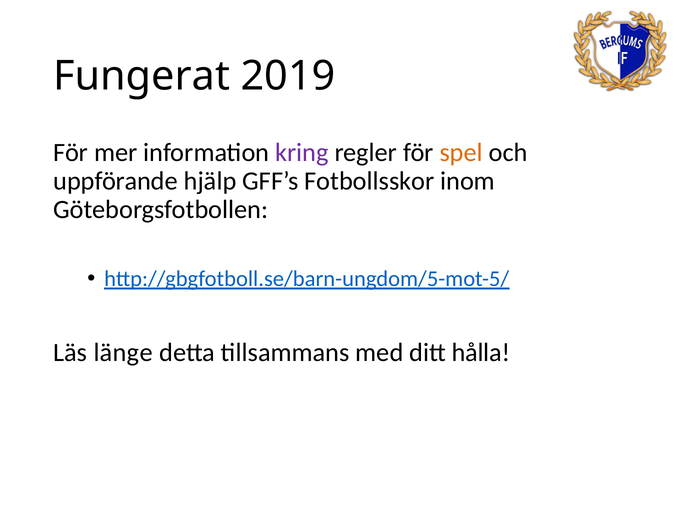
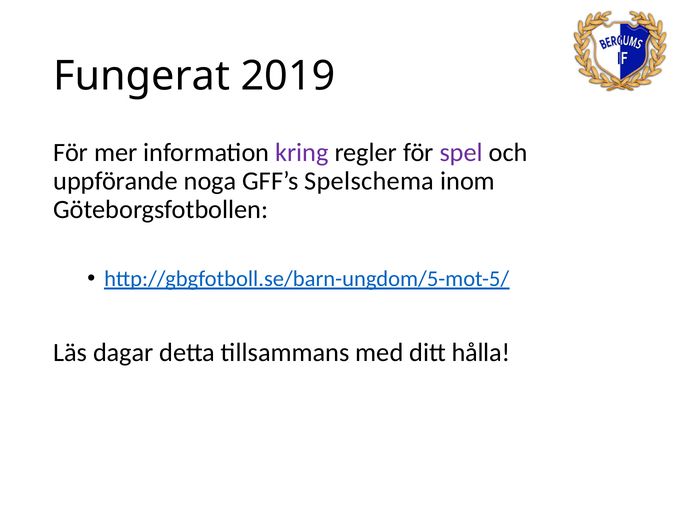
spel colour: orange -> purple
hjälp: hjälp -> noga
Fotbollsskor: Fotbollsskor -> Spelschema
länge: länge -> dagar
